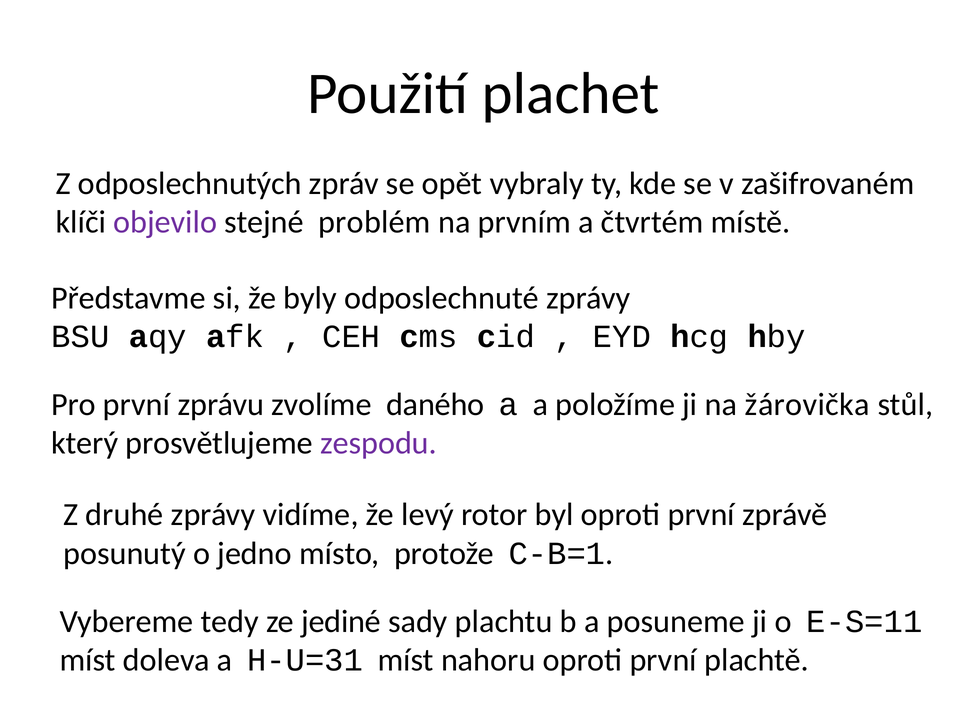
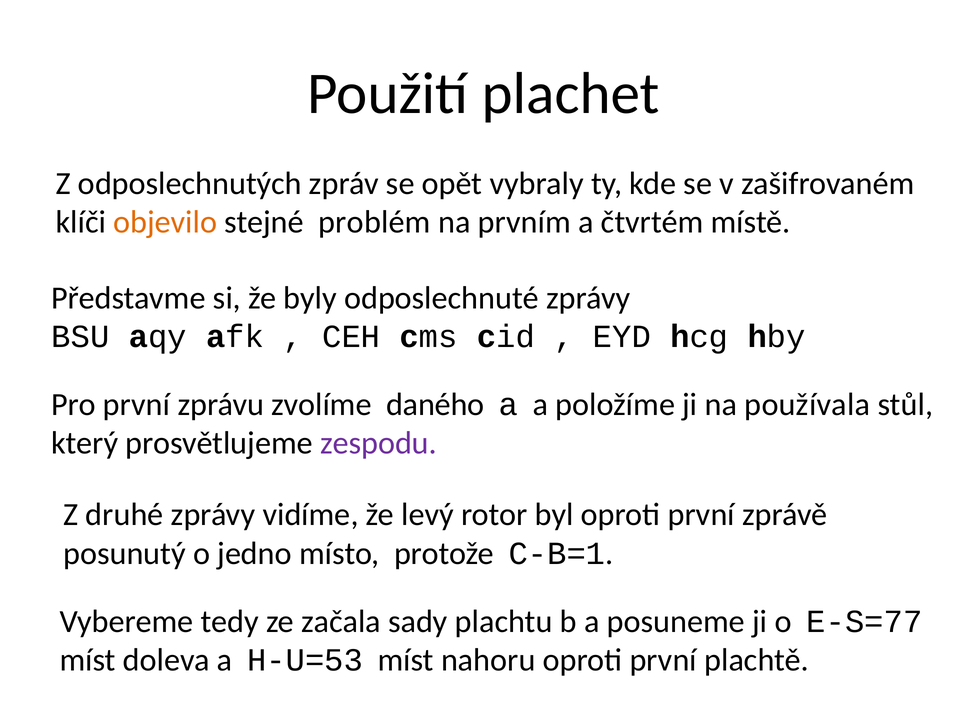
objevilo colour: purple -> orange
žárovička: žárovička -> používala
jediné: jediné -> začala
E-S=11: E-S=11 -> E-S=77
H-U=31: H-U=31 -> H-U=53
